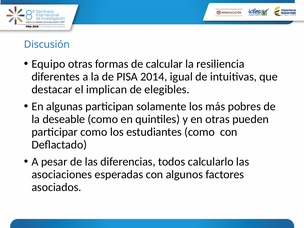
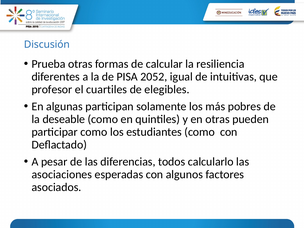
Equipo: Equipo -> Prueba
2014: 2014 -> 2052
destacar: destacar -> profesor
implican: implican -> cuartiles
